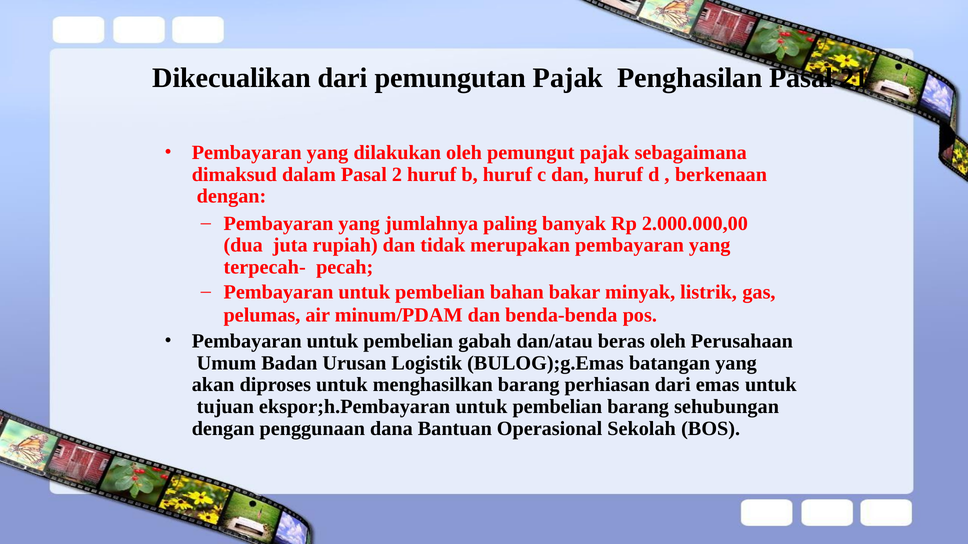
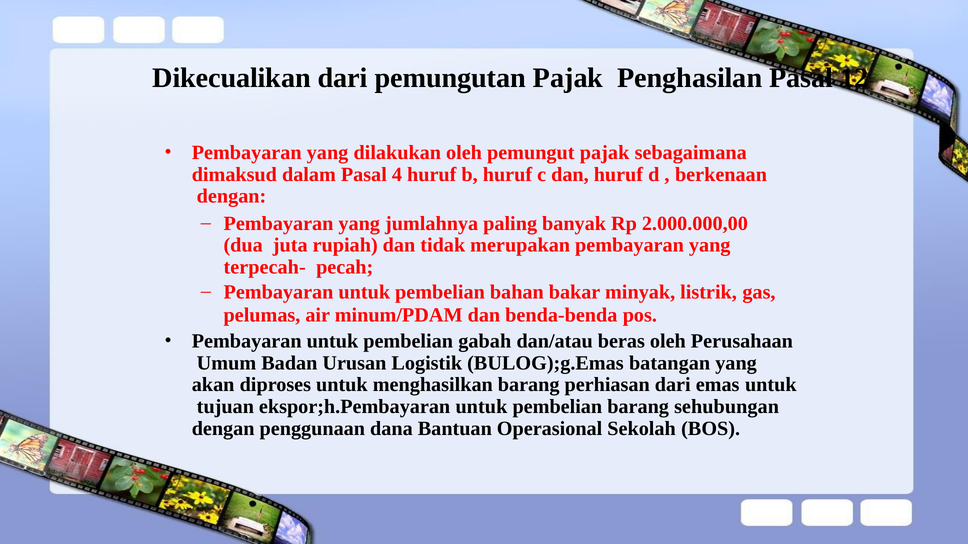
21: 21 -> 12
2: 2 -> 4
